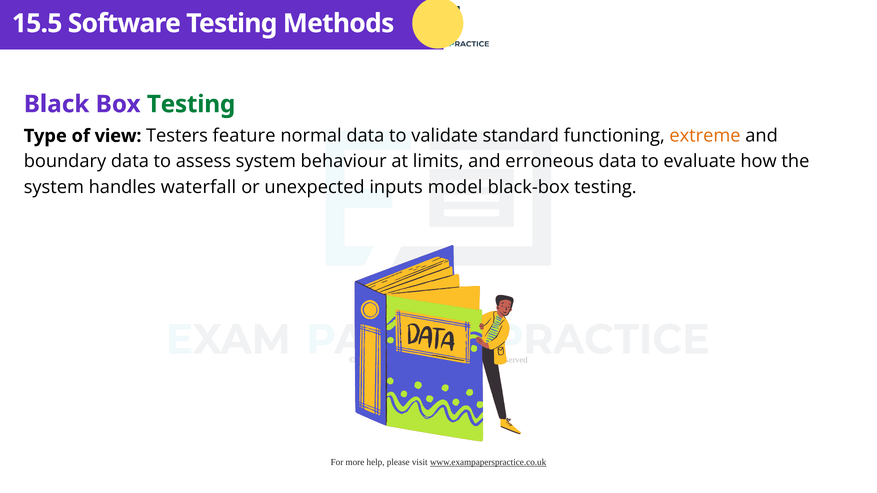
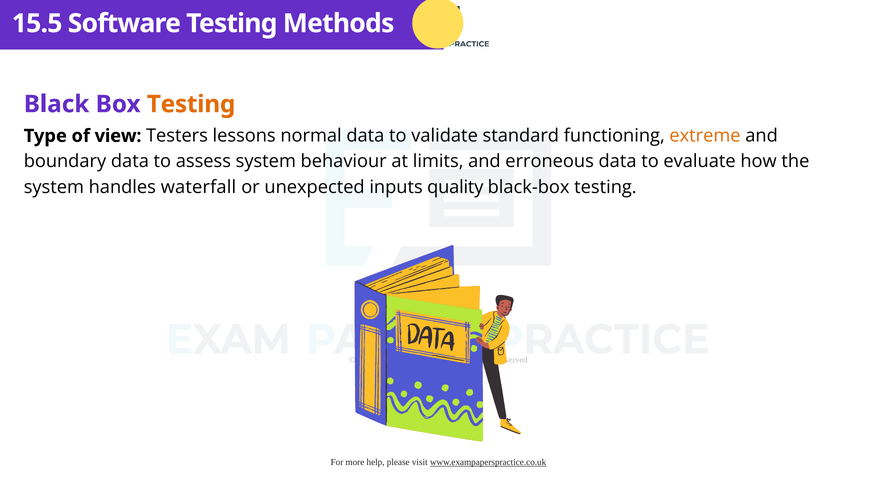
Testing at (191, 104) colour: green -> orange
feature: feature -> lessons
model: model -> quality
